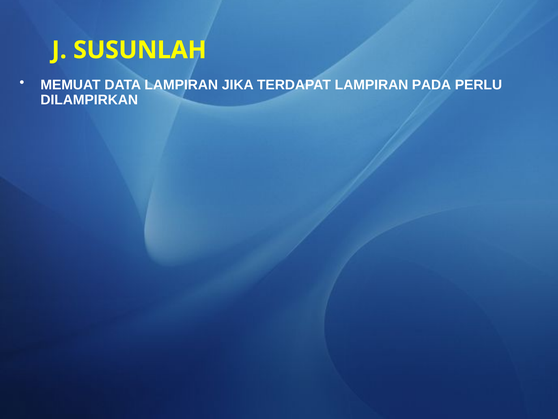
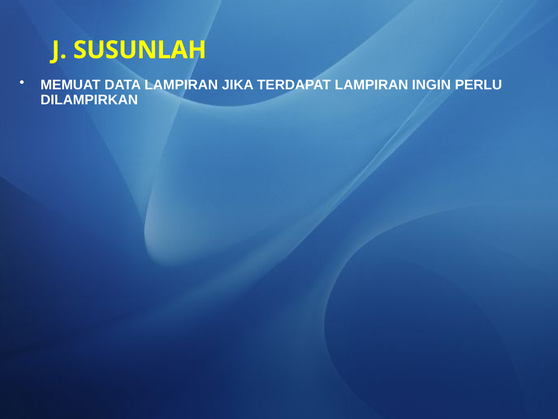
PADA: PADA -> INGIN
